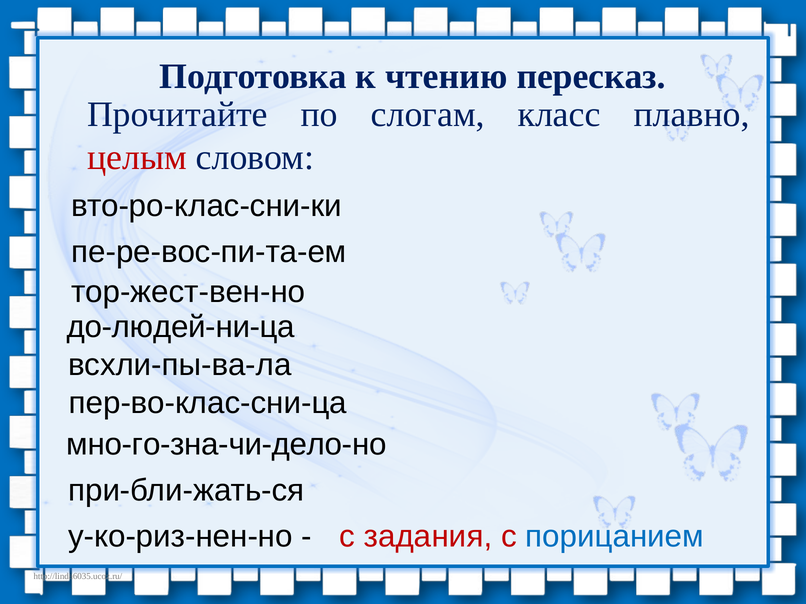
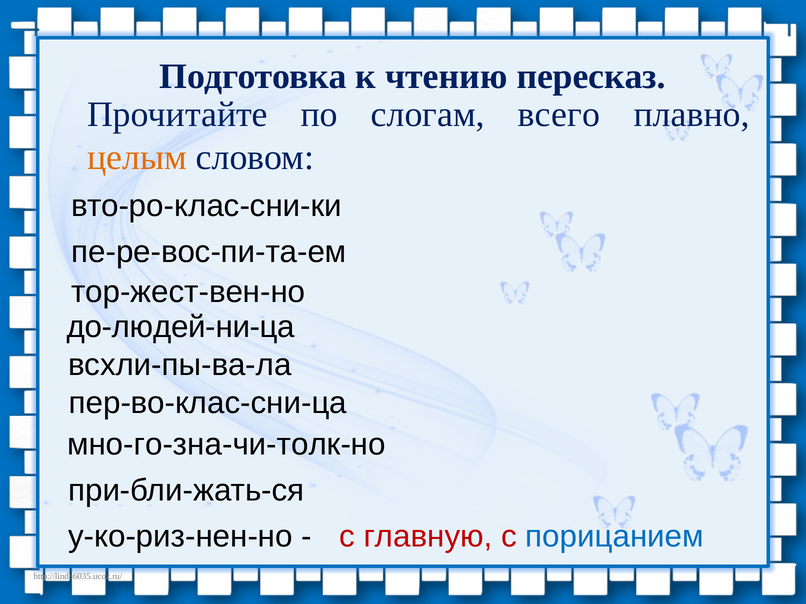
класс: класс -> всего
целым colour: red -> orange
мно-го-зна-чи-дело-но: мно-го-зна-чи-дело-но -> мно-го-зна-чи-толк-но
задания: задания -> главную
